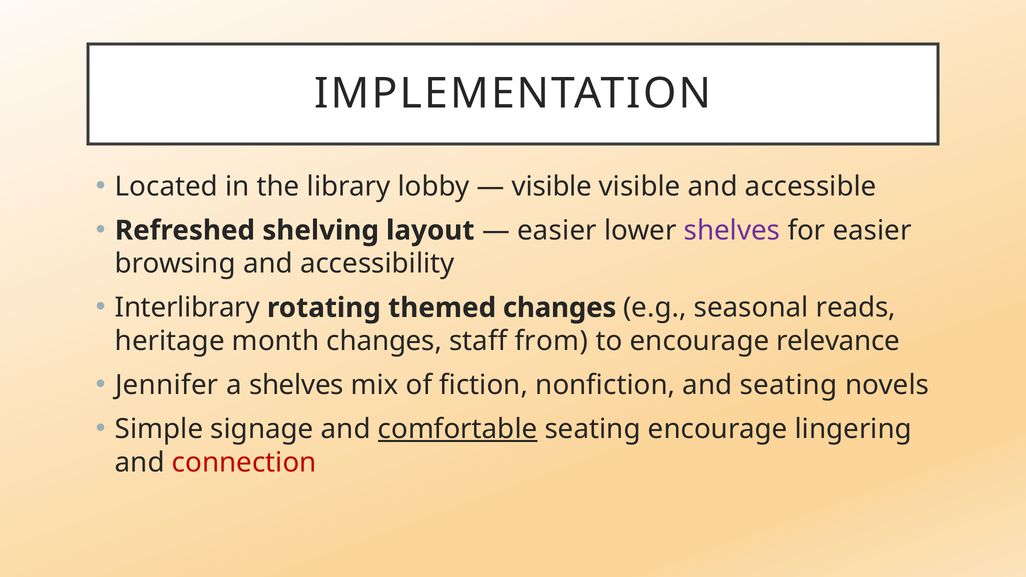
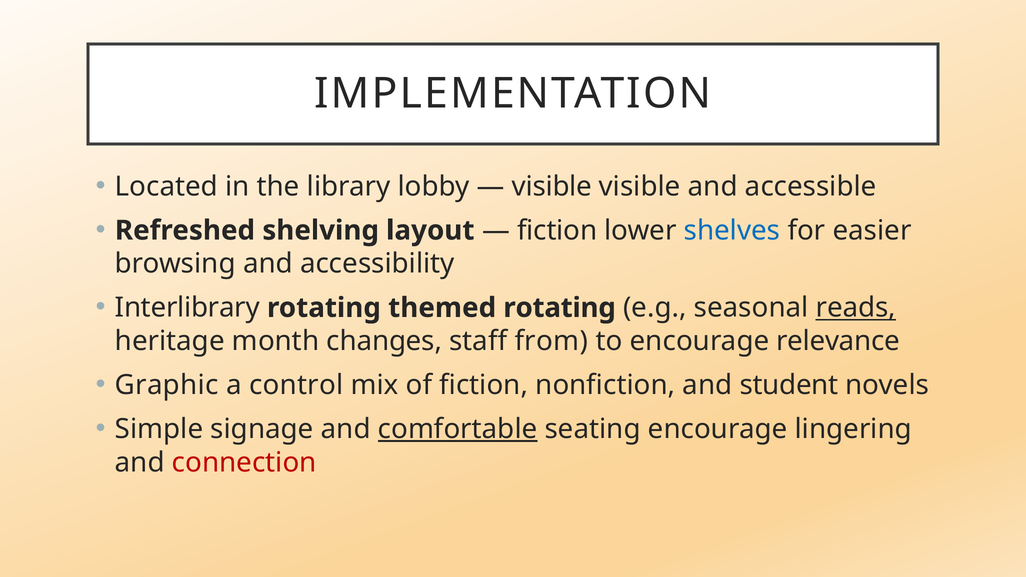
easier at (557, 230): easier -> fiction
shelves at (732, 230) colour: purple -> blue
themed changes: changes -> rotating
reads underline: none -> present
Jennifer: Jennifer -> Graphic
a shelves: shelves -> control
and seating: seating -> student
